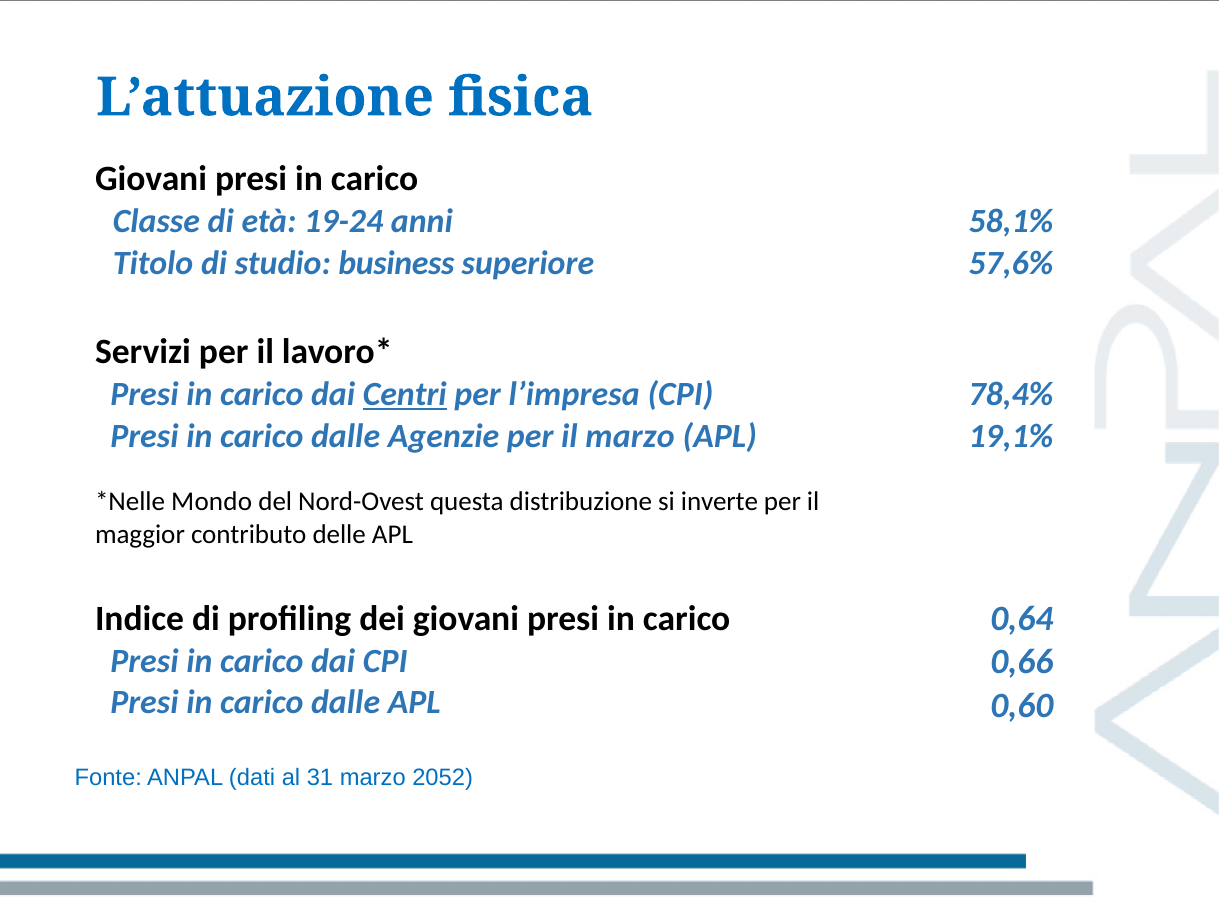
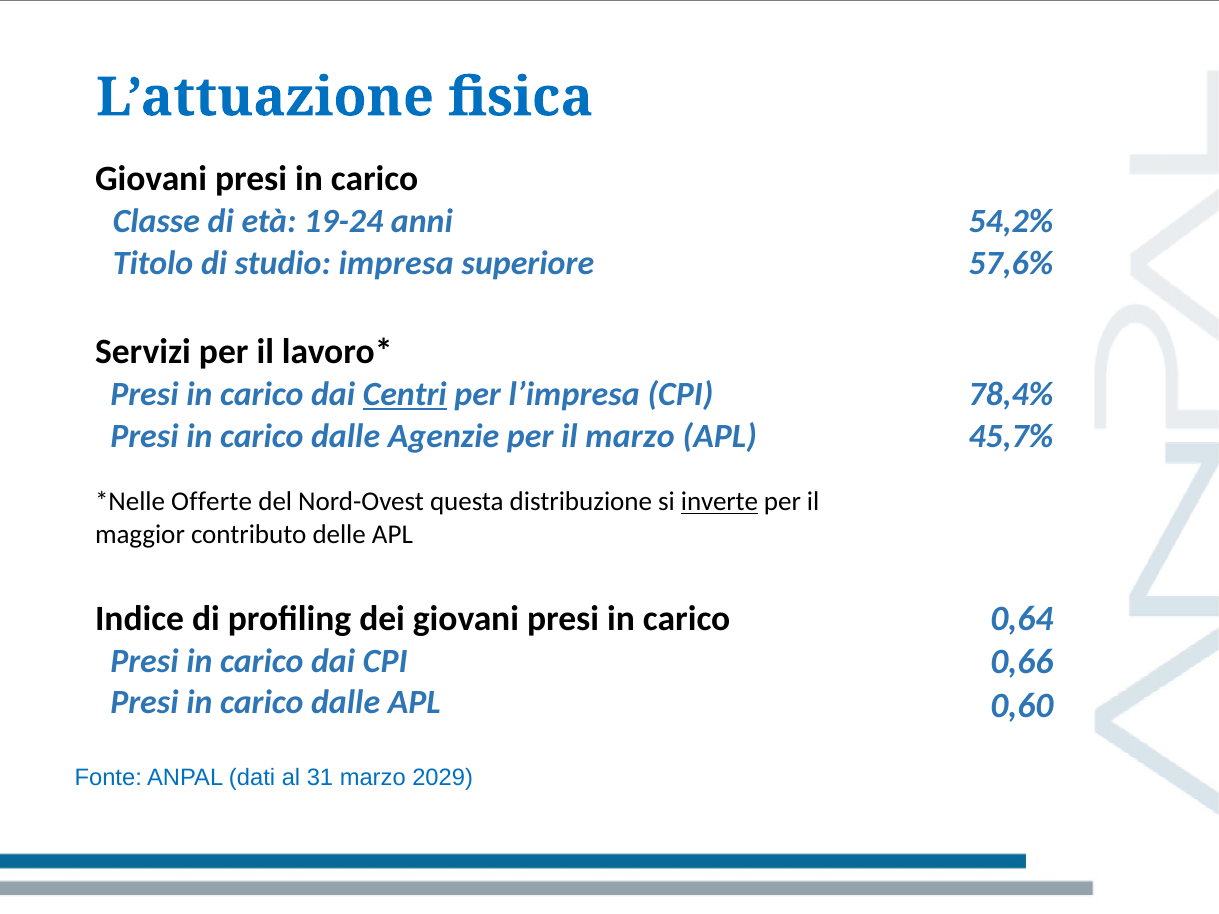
58,1%: 58,1% -> 54,2%
business: business -> impresa
19,1%: 19,1% -> 45,7%
Mondo: Mondo -> Offerte
inverte underline: none -> present
2052: 2052 -> 2029
